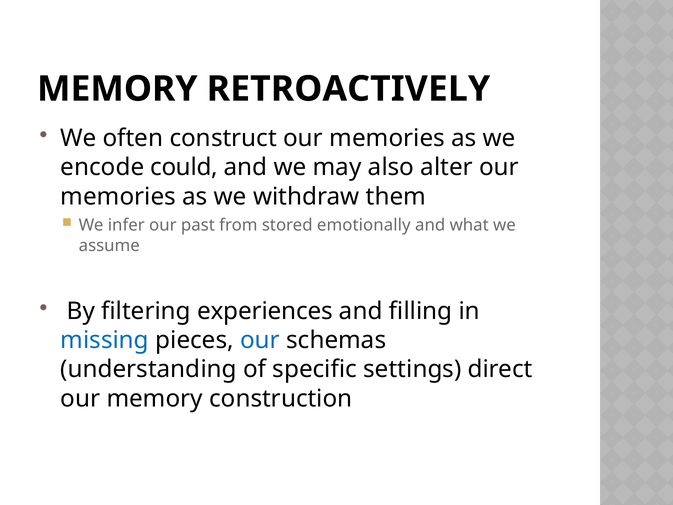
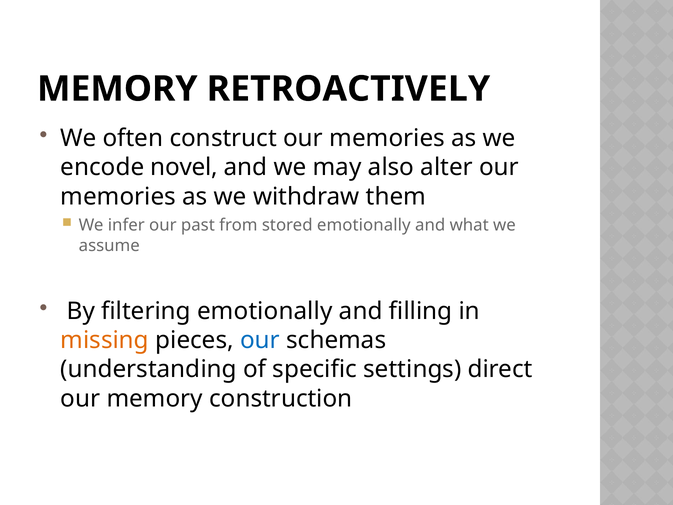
could: could -> novel
filtering experiences: experiences -> emotionally
missing colour: blue -> orange
